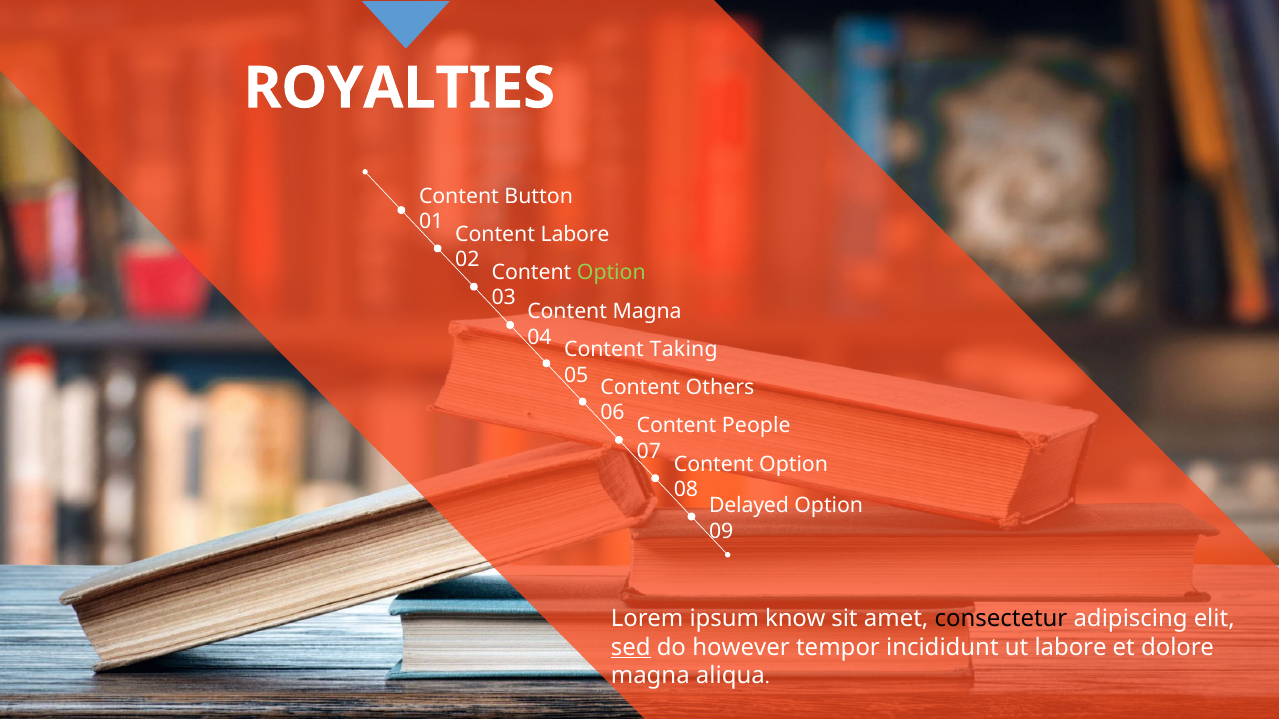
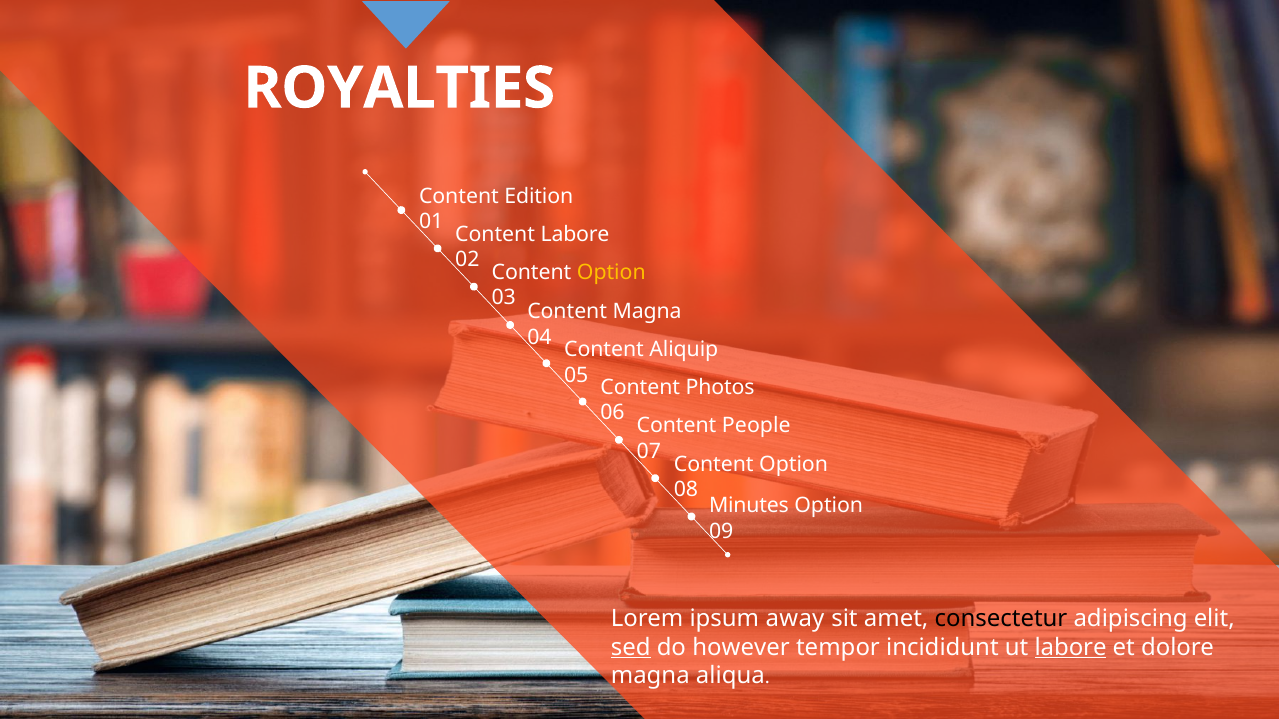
Button: Button -> Edition
Option at (611, 272) colour: light green -> yellow
Taking: Taking -> Aliquip
Others: Others -> Photos
Delayed: Delayed -> Minutes
know: know -> away
labore at (1071, 648) underline: none -> present
